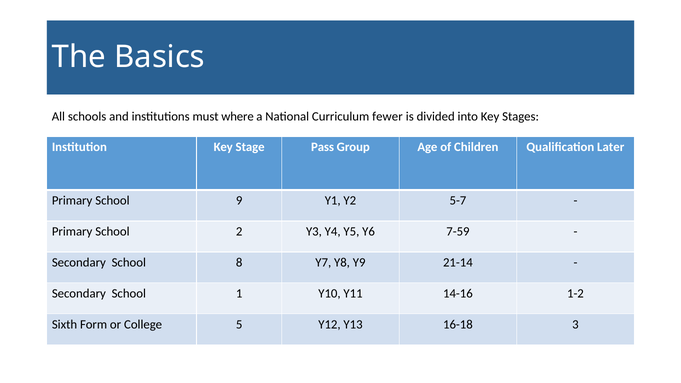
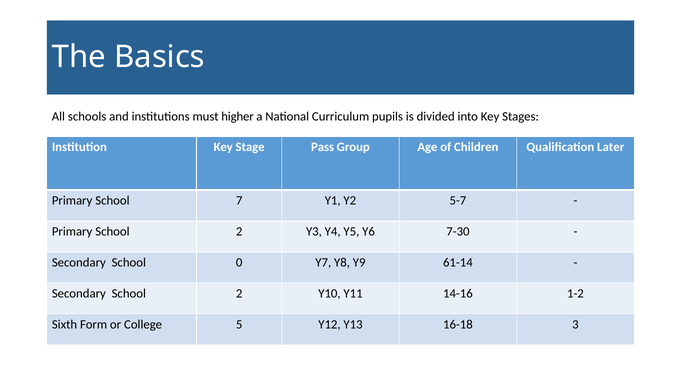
where: where -> higher
fewer: fewer -> pupils
9: 9 -> 7
7-59: 7-59 -> 7-30
8: 8 -> 0
21-14: 21-14 -> 61-14
Secondary School 1: 1 -> 2
